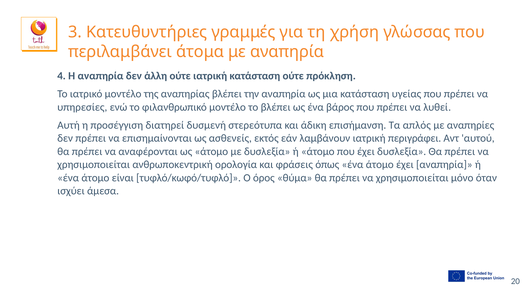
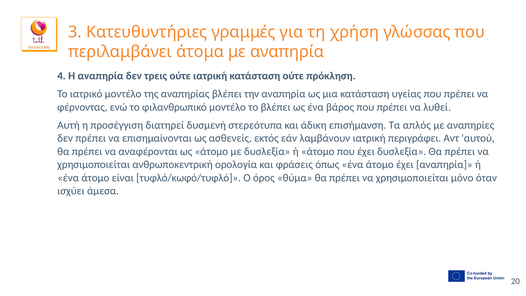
άλλη: άλλη -> τρεις
υπηρεσίες: υπηρεσίες -> φέρνοντας
